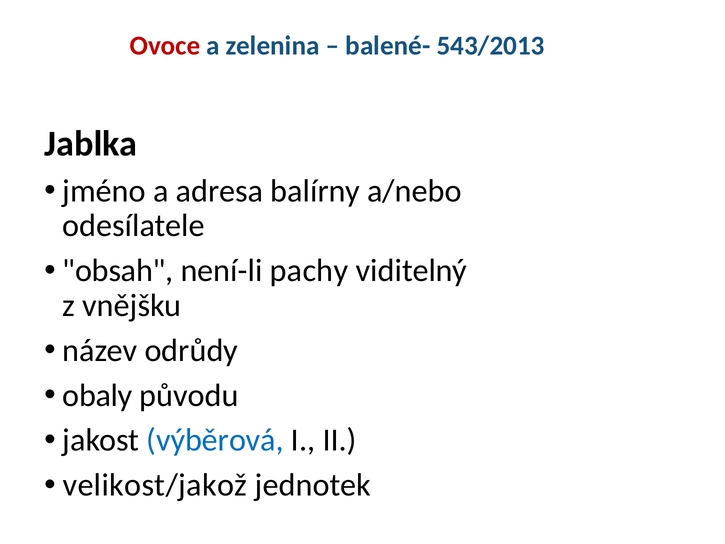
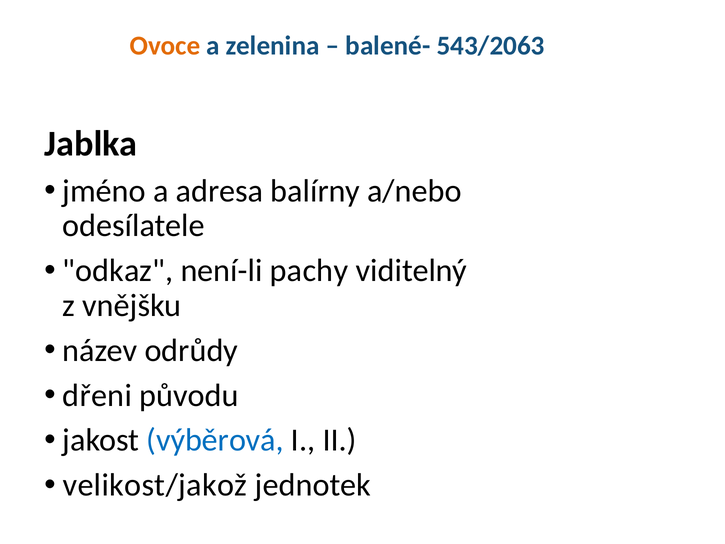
Ovoce colour: red -> orange
543/2013: 543/2013 -> 543/2063
obsah: obsah -> odkaz
obaly: obaly -> dřeni
